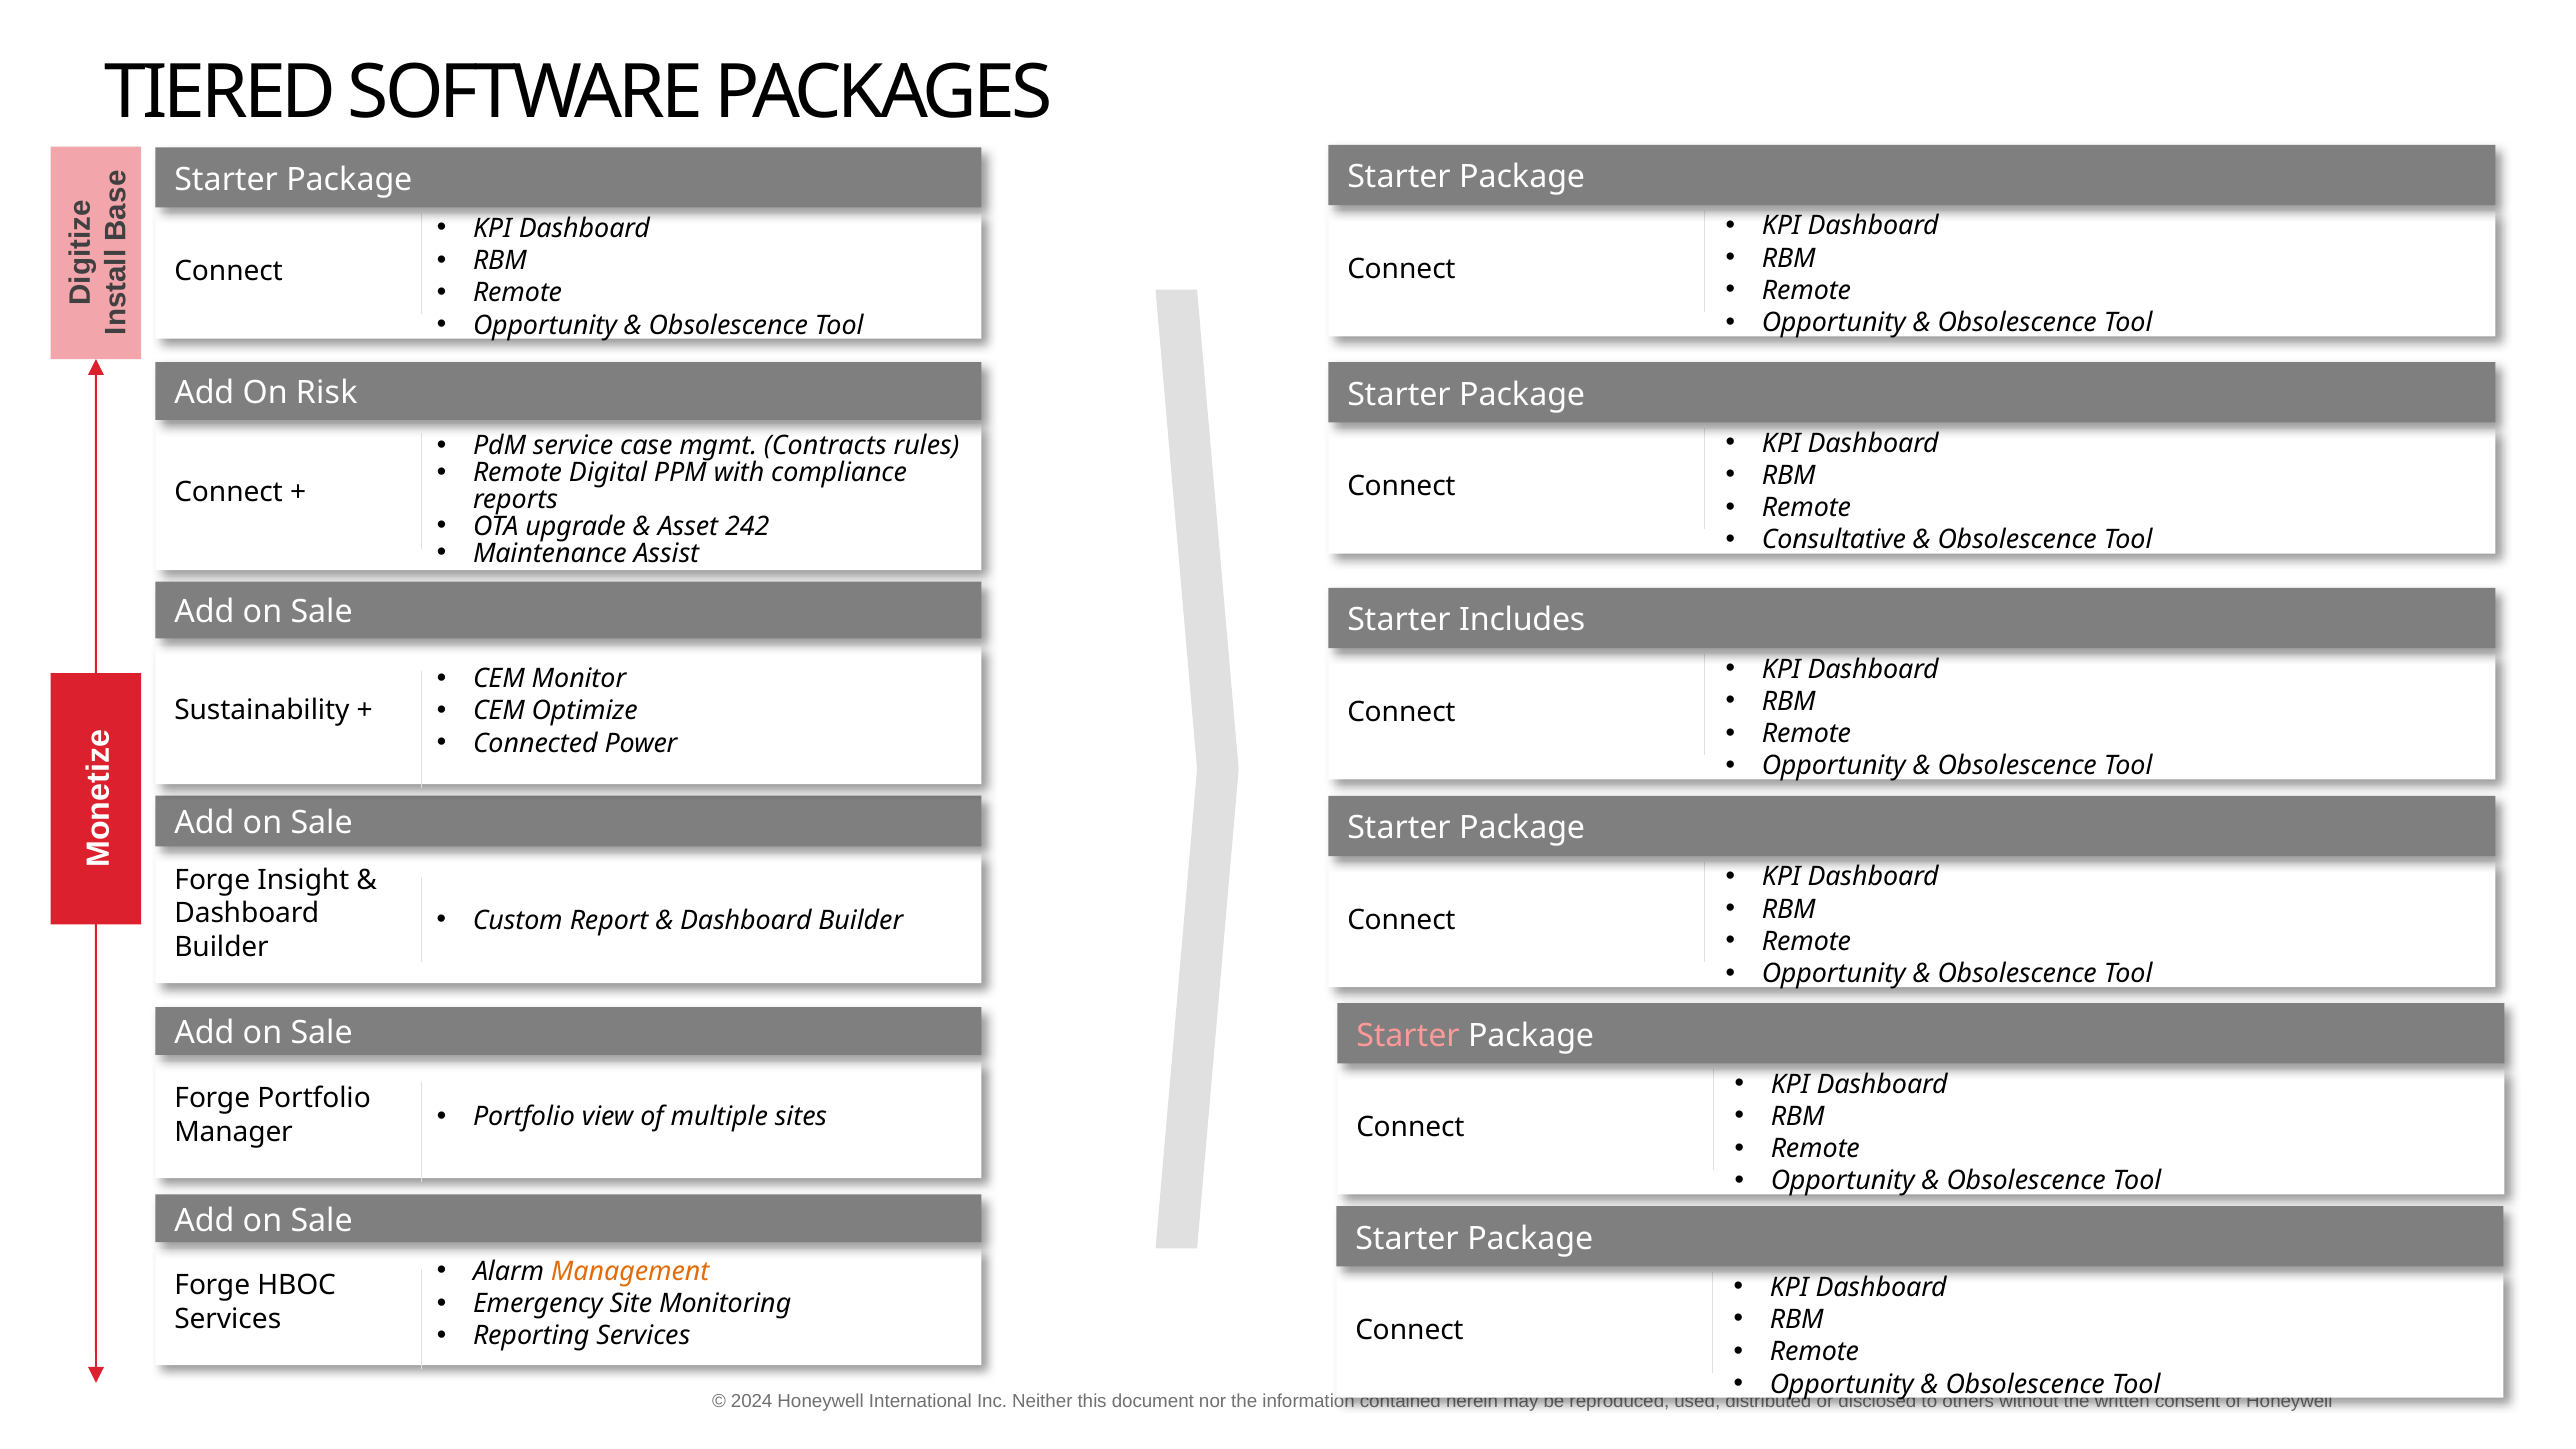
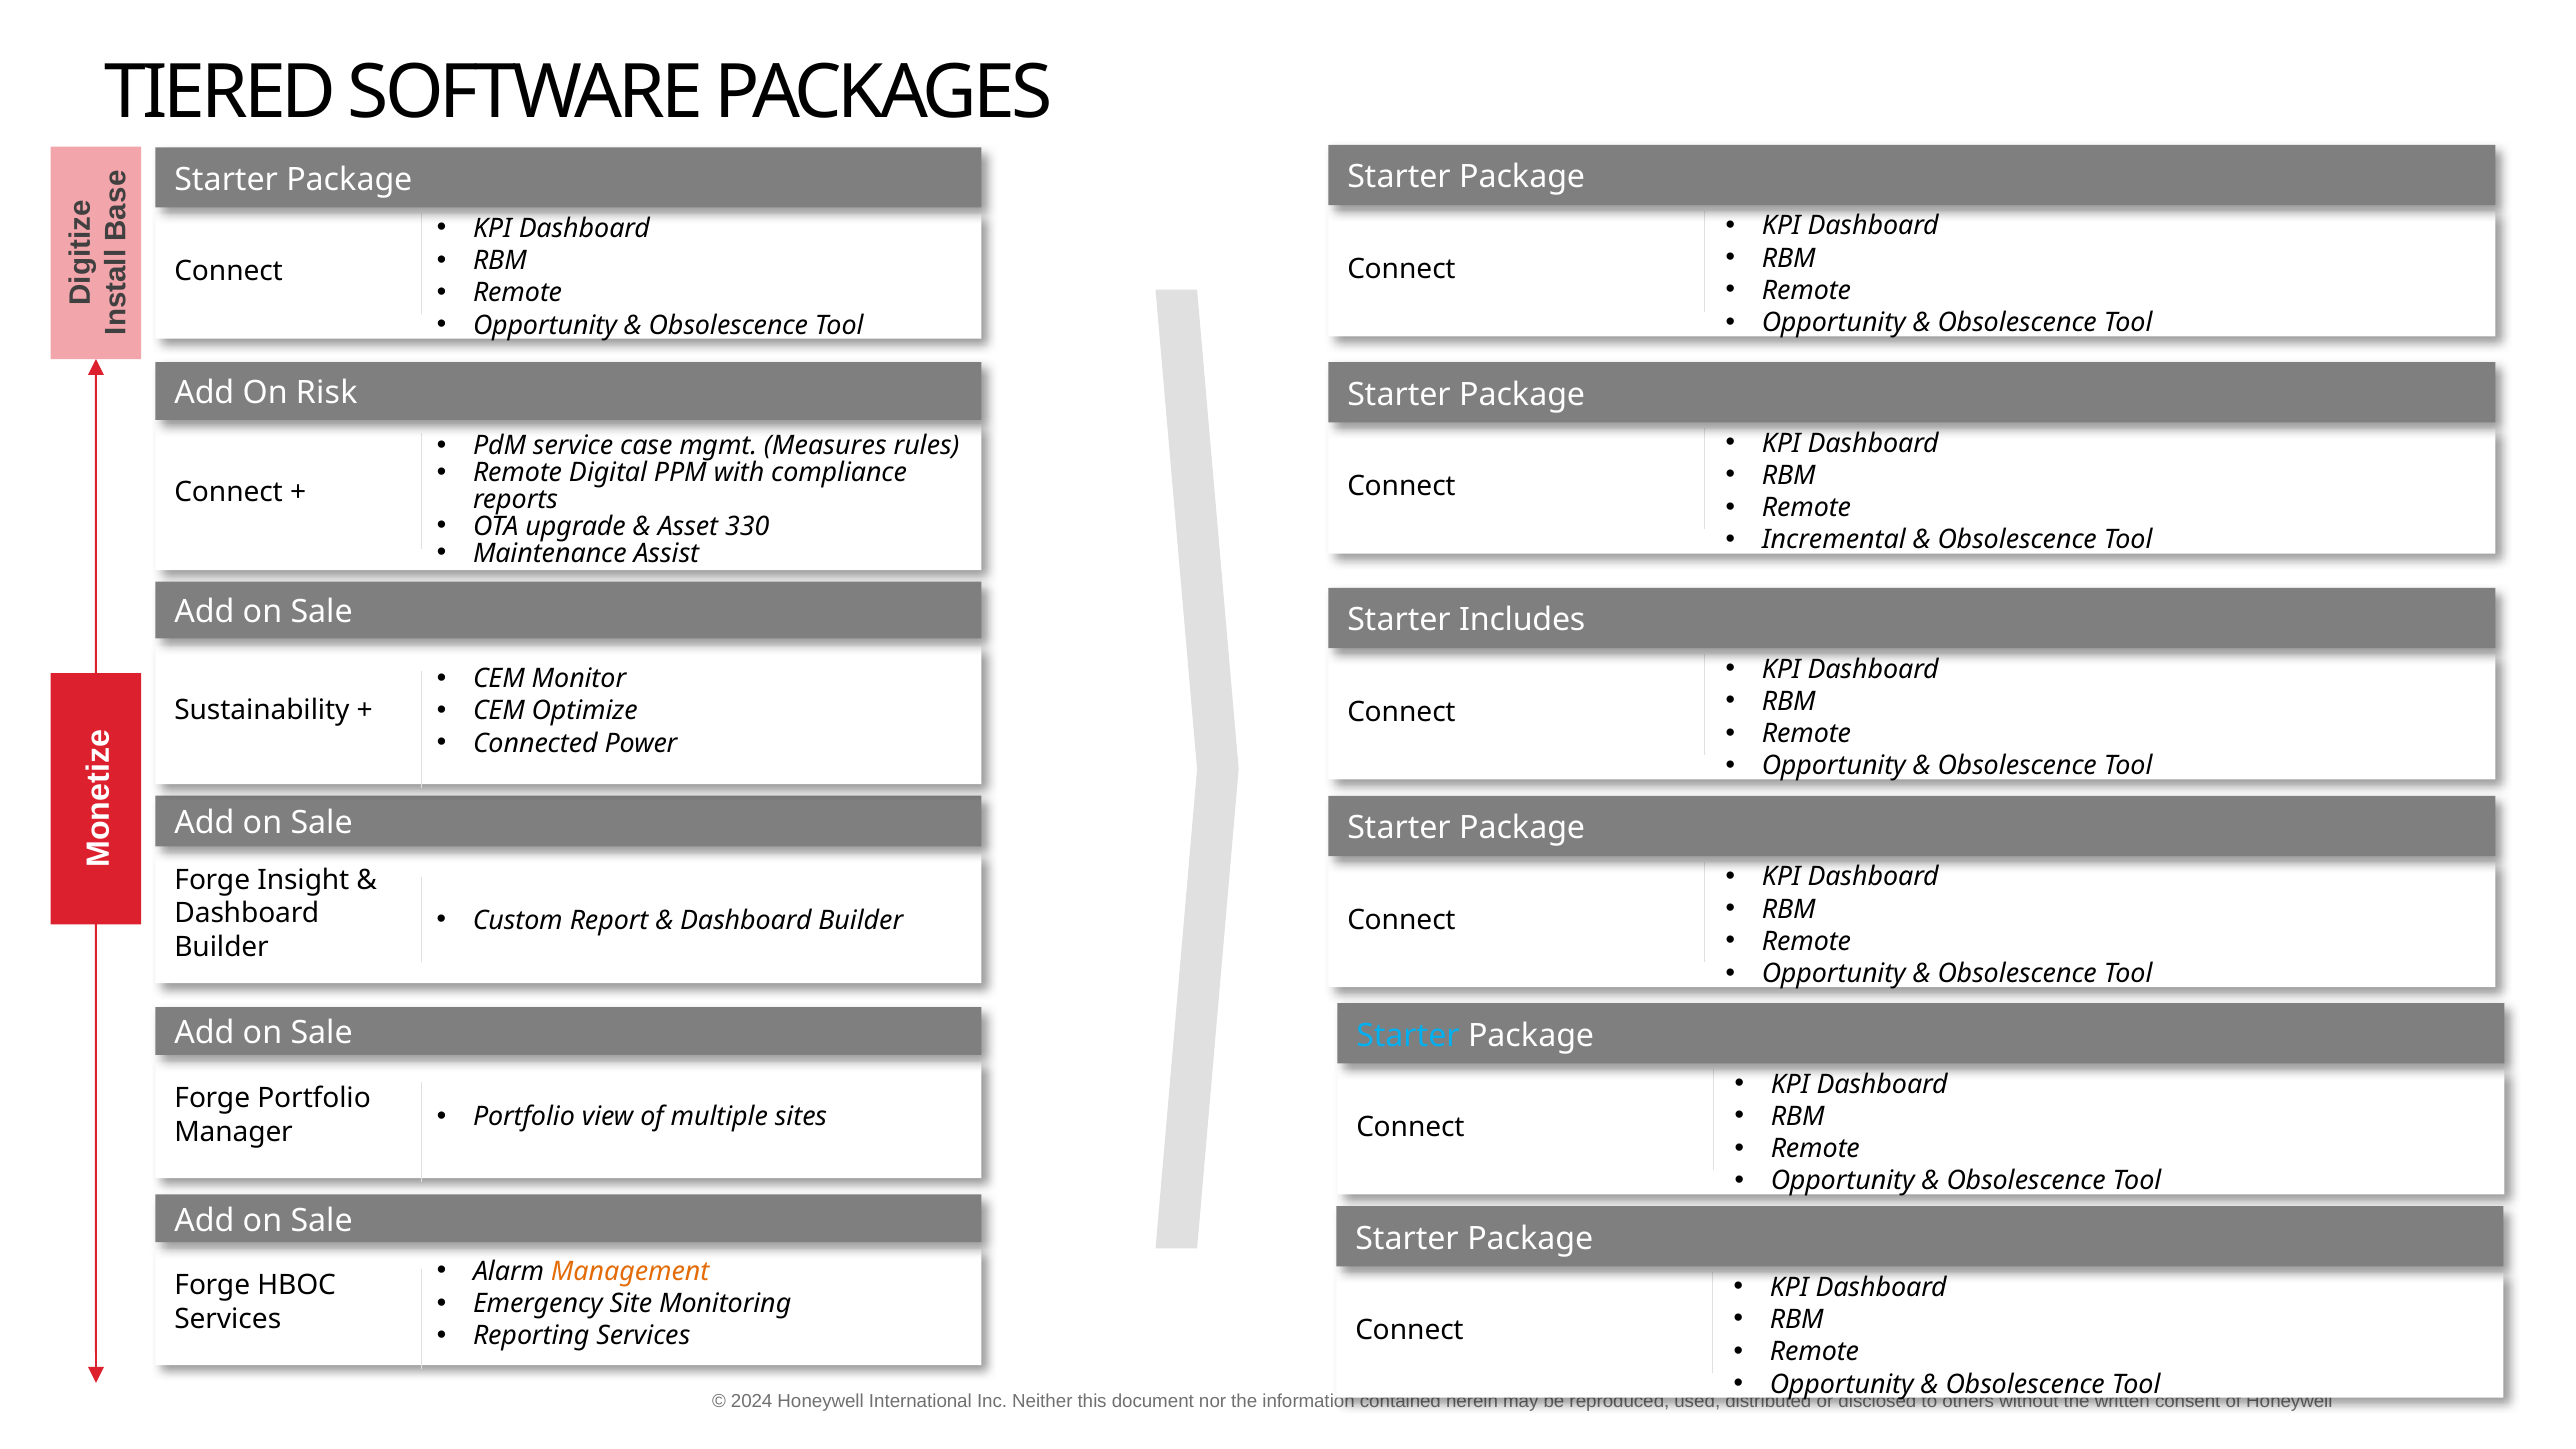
Contracts: Contracts -> Measures
242: 242 -> 330
Consultative: Consultative -> Incremental
Starter at (1408, 1035) colour: pink -> light blue
